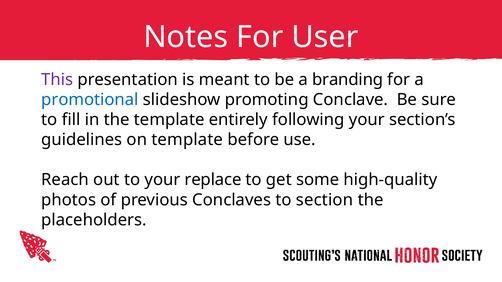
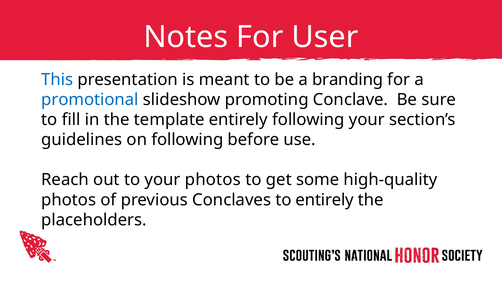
This colour: purple -> blue
on template: template -> following
your replace: replace -> photos
to section: section -> entirely
